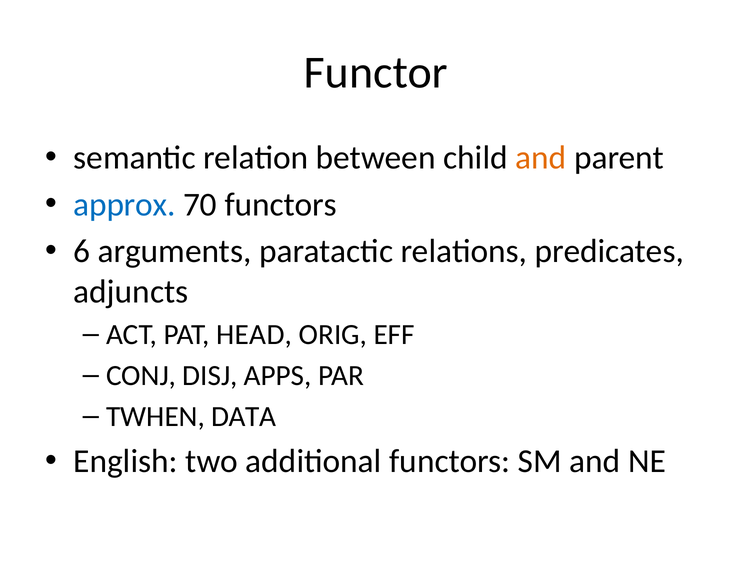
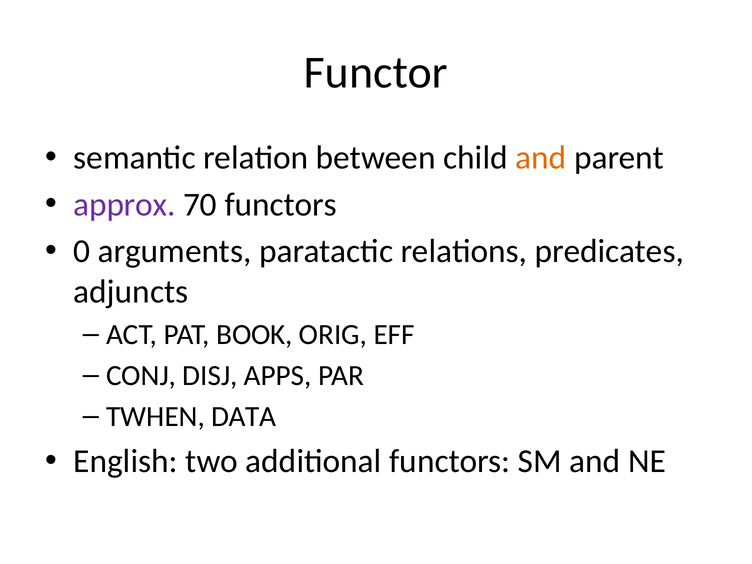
approx colour: blue -> purple
6: 6 -> 0
HEAD: HEAD -> BOOK
